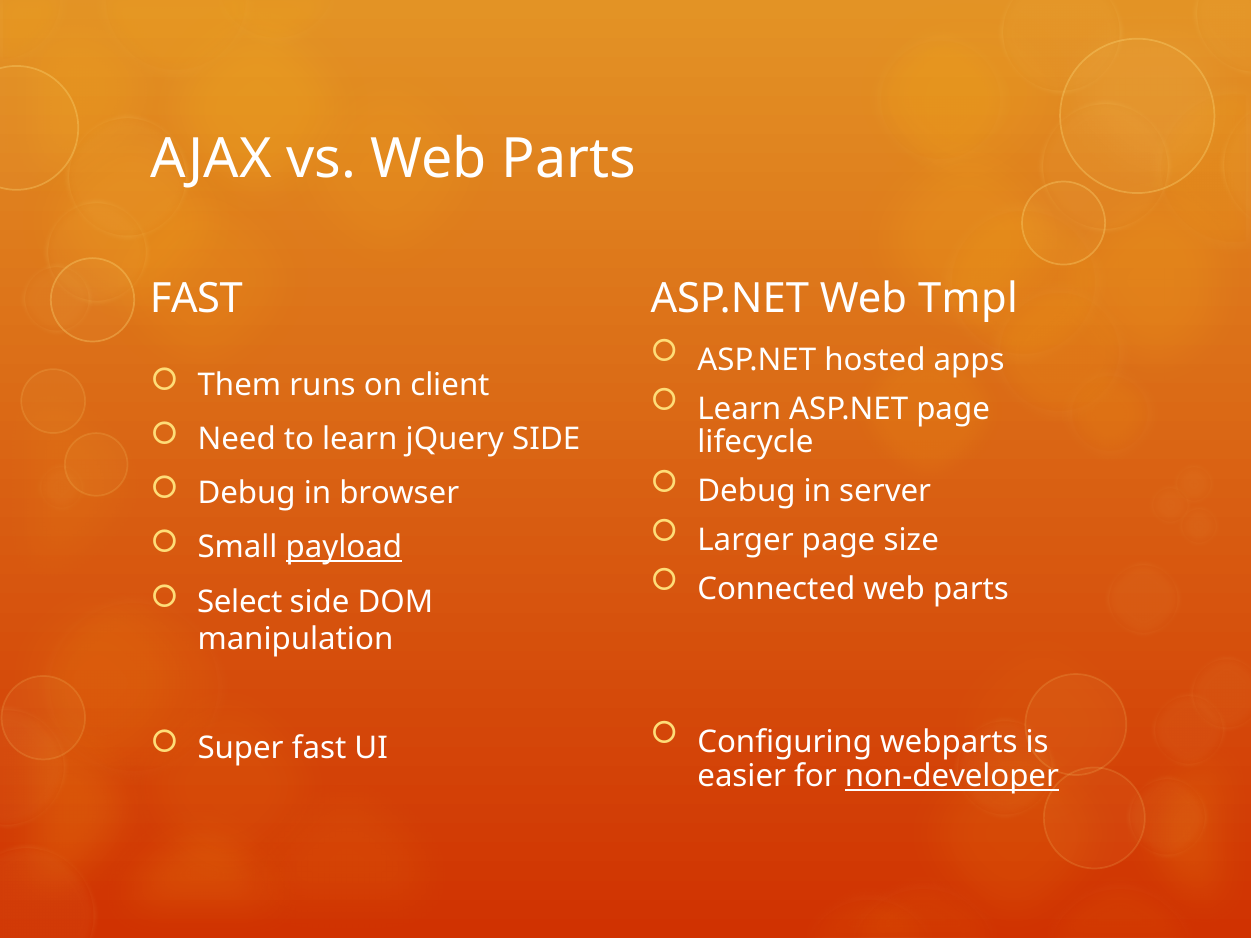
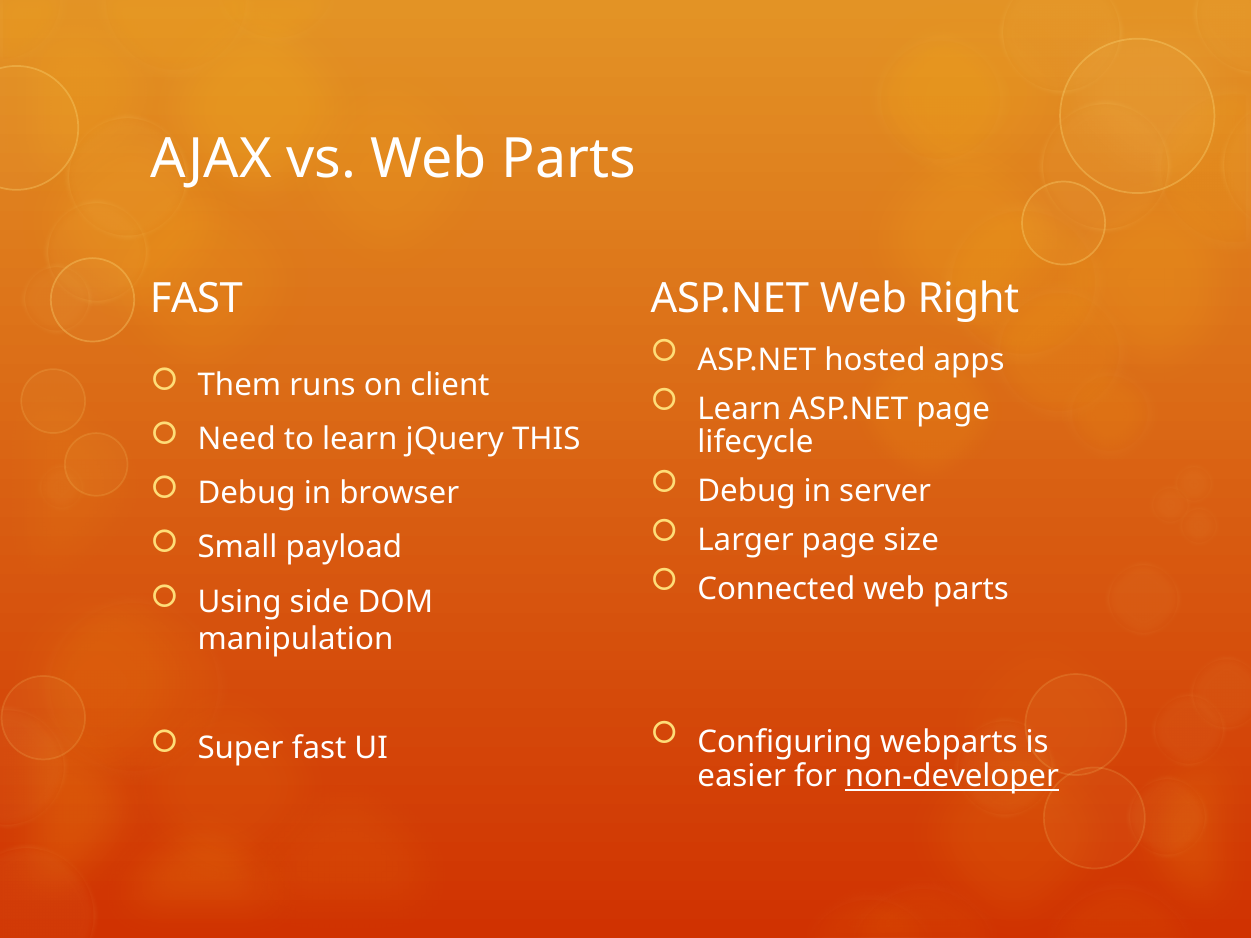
Tmpl: Tmpl -> Right
jQuery SIDE: SIDE -> THIS
payload underline: present -> none
Select: Select -> Using
